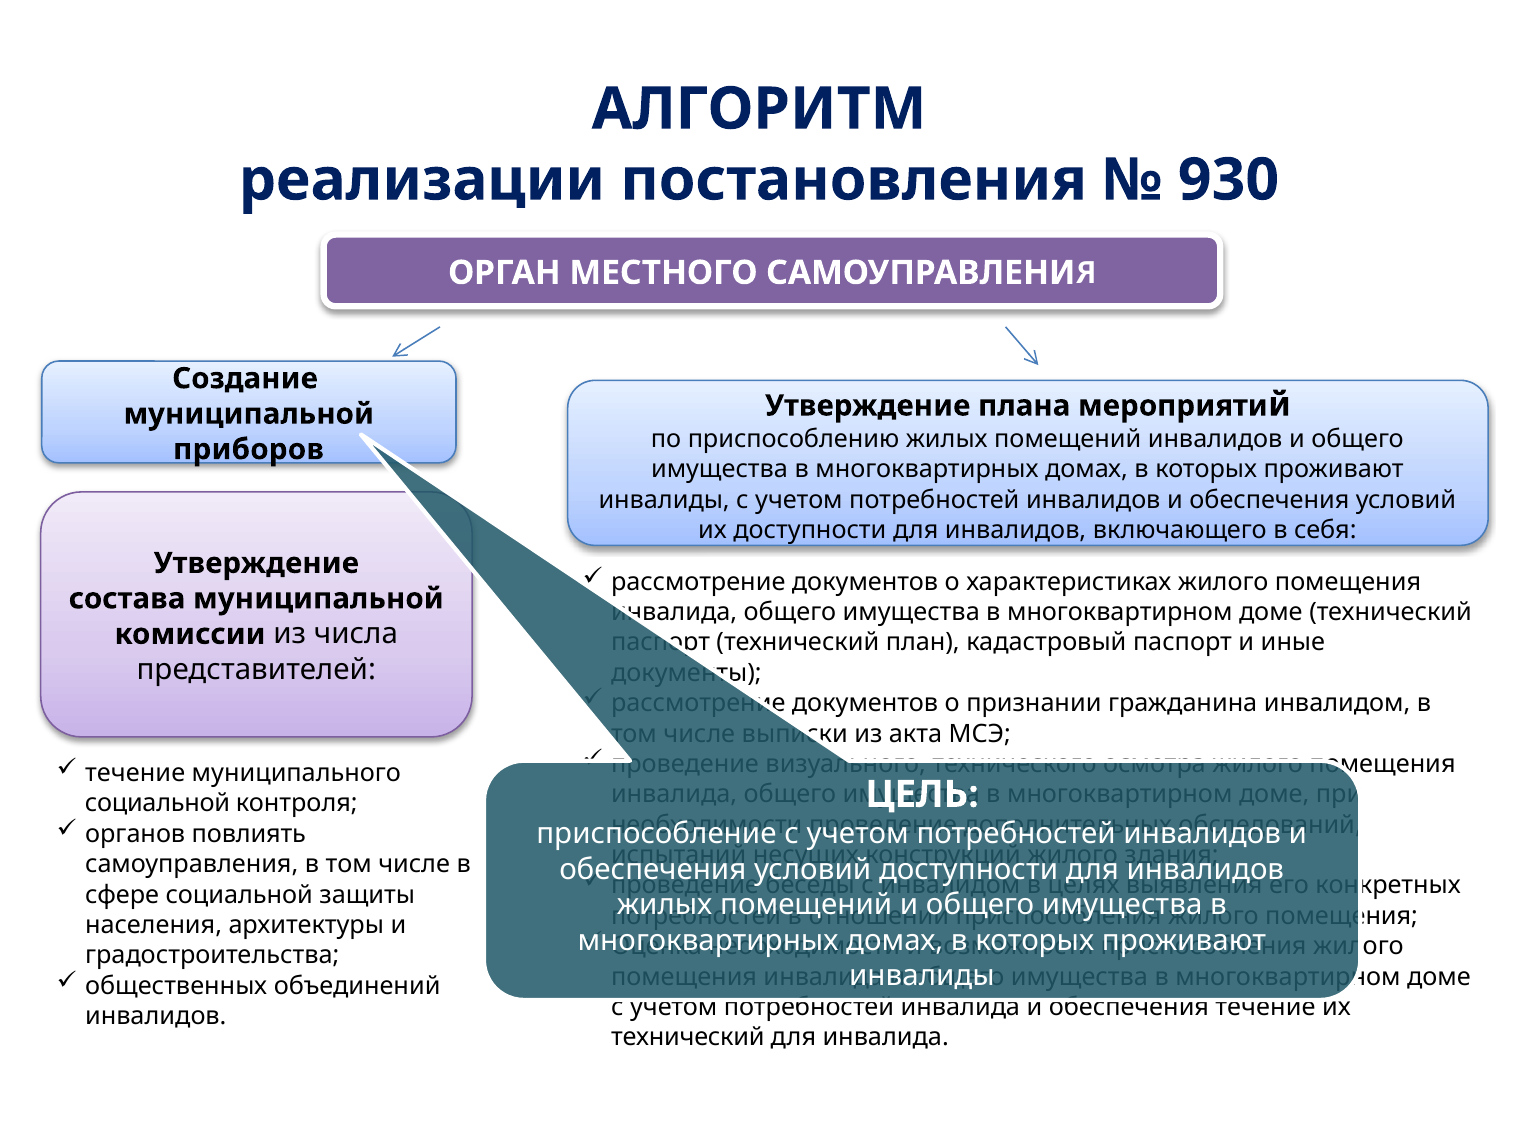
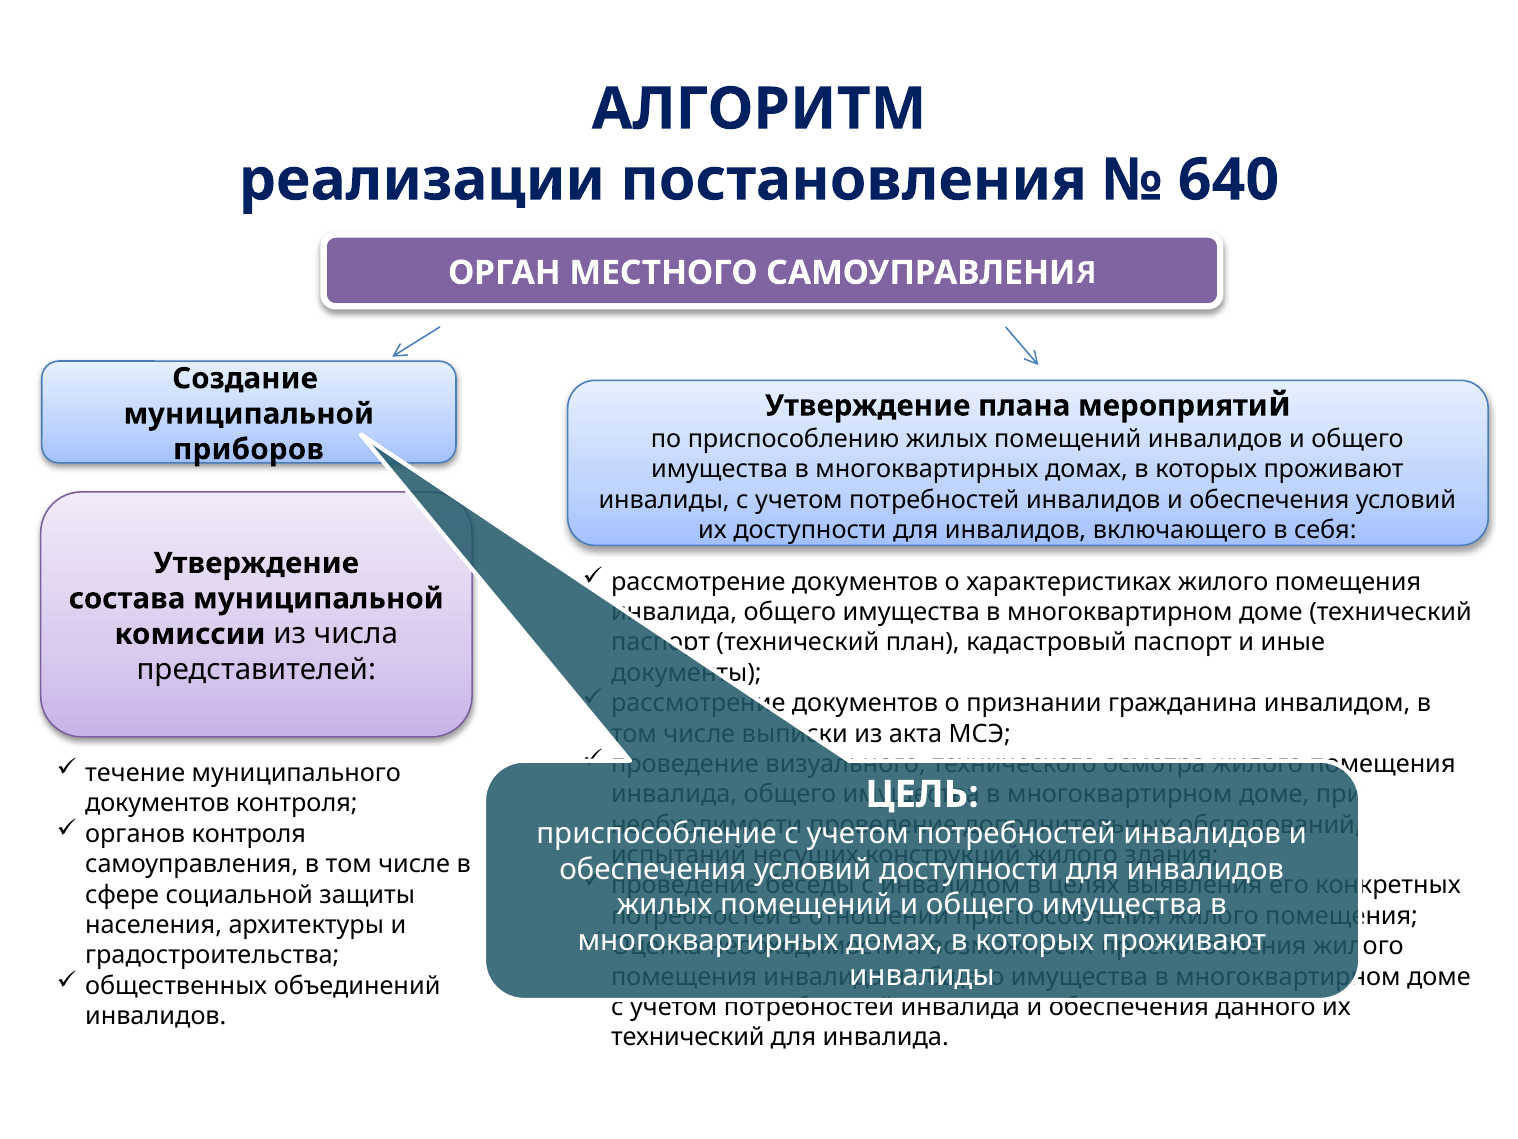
930: 930 -> 640
социальной at (157, 803): социальной -> документов
органов повлиять: повлиять -> контроля
обеспечения течение: течение -> данного
